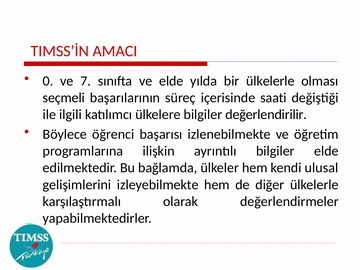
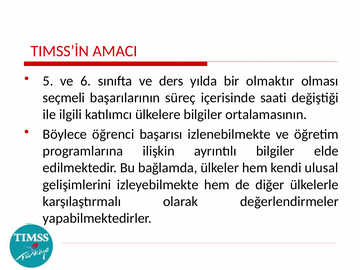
0: 0 -> 5
7: 7 -> 6
ve elde: elde -> ders
bir ülkelerle: ülkelerle -> olmaktır
değerlendirilir: değerlendirilir -> ortalamasının
